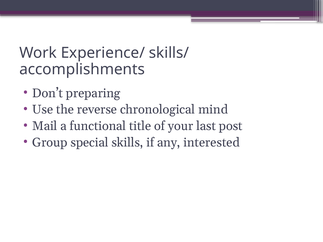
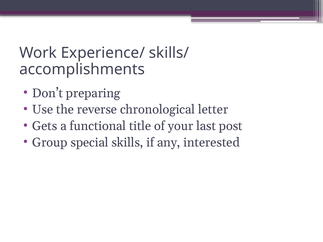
mind: mind -> letter
Mail: Mail -> Gets
